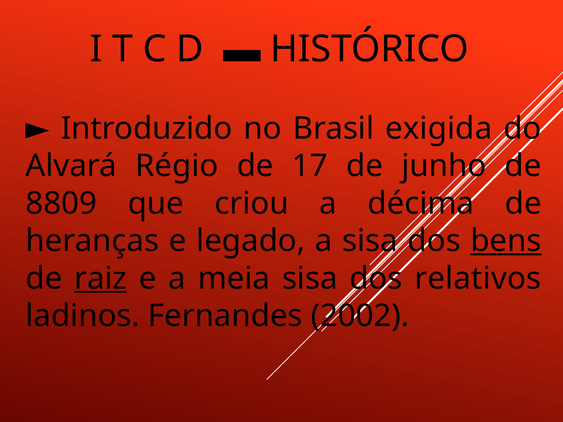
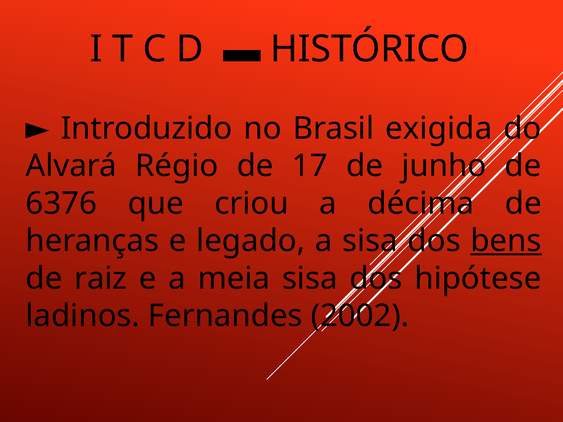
8809: 8809 -> 6376
raiz underline: present -> none
relativos: relativos -> hipótese
